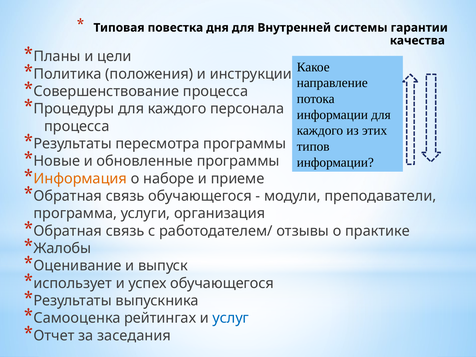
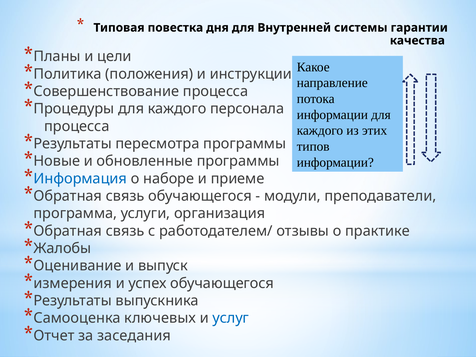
Информация colour: orange -> blue
использует: использует -> измерения
рейтингах: рейтингах -> ключевых
